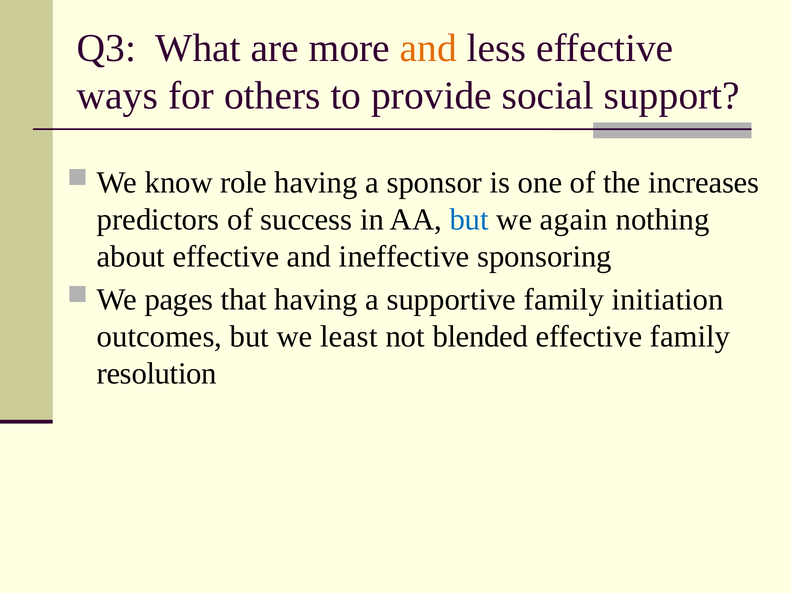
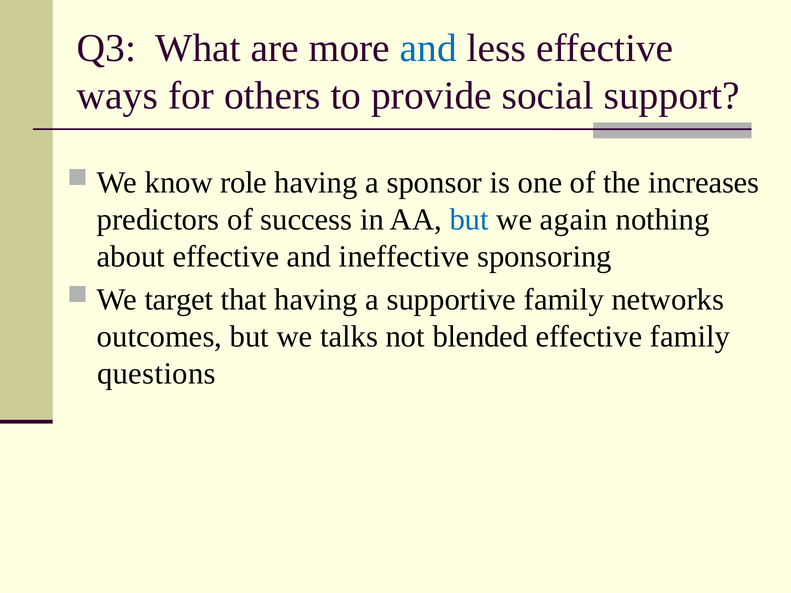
and at (428, 48) colour: orange -> blue
pages: pages -> target
initiation: initiation -> networks
least: least -> talks
resolution: resolution -> questions
